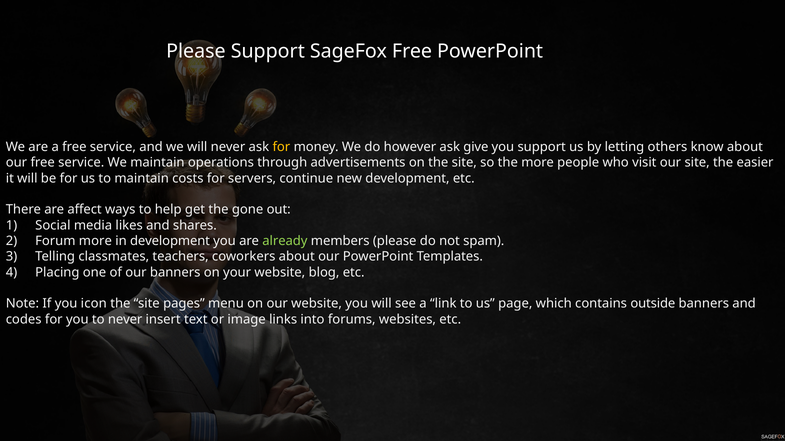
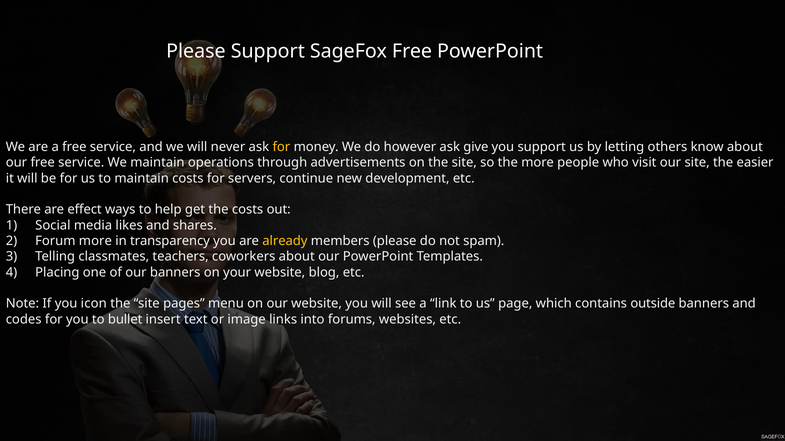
affect: affect -> effect
the gone: gone -> costs
in development: development -> transparency
already colour: light green -> yellow
to never: never -> bullet
